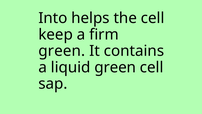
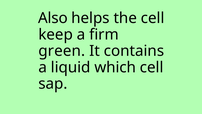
Into: Into -> Also
liquid green: green -> which
